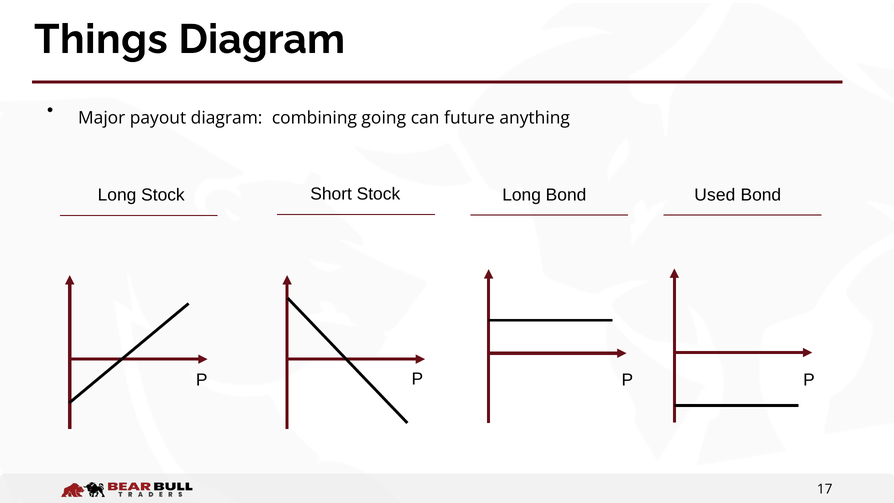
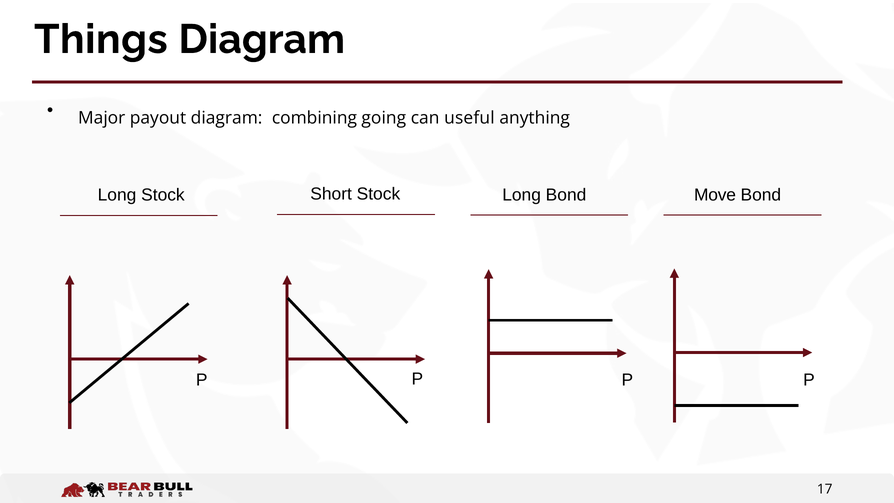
future: future -> useful
Used: Used -> Move
